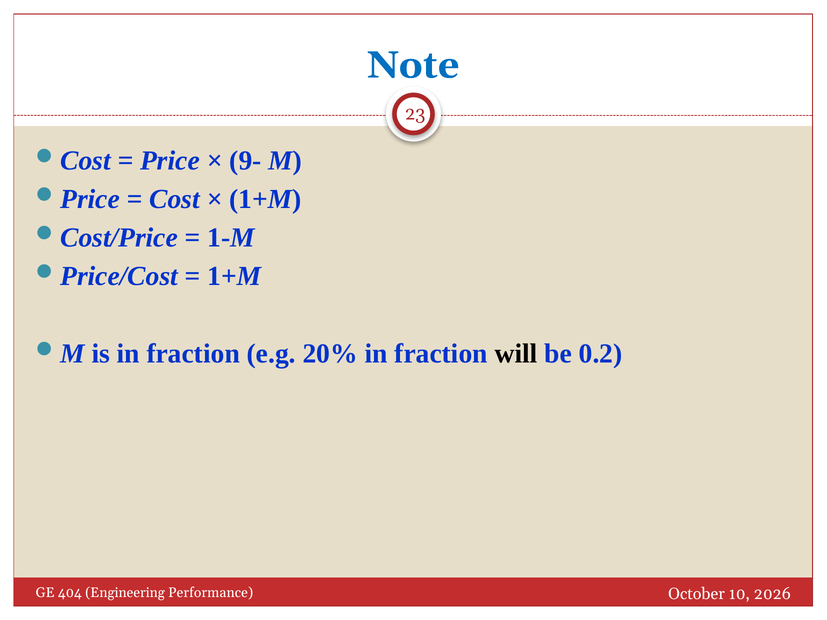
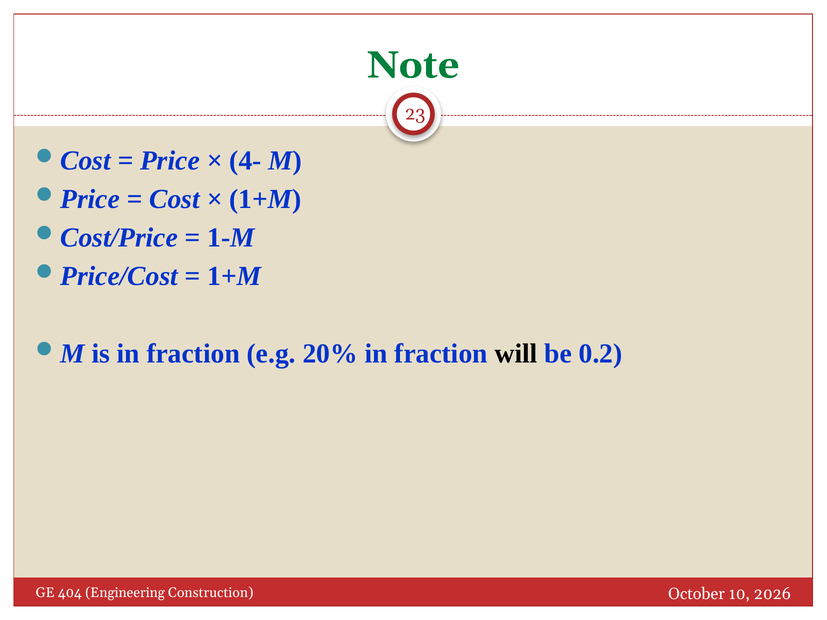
Note colour: blue -> green
9-: 9- -> 4-
Performance: Performance -> Construction
